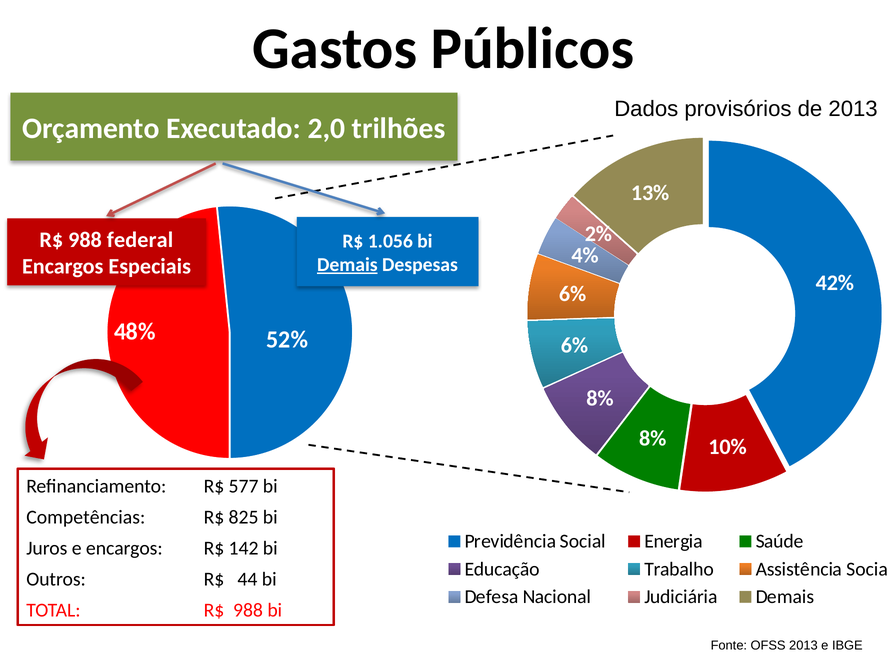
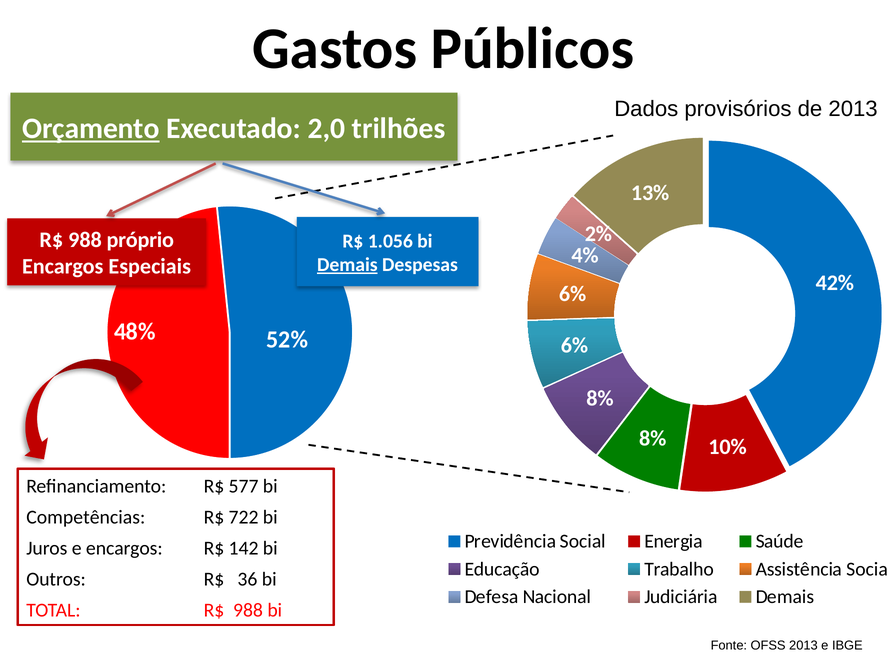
Orçamento underline: none -> present
federal: federal -> próprio
825: 825 -> 722
44: 44 -> 36
